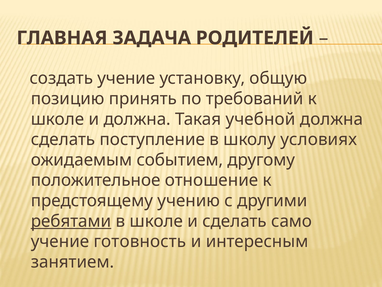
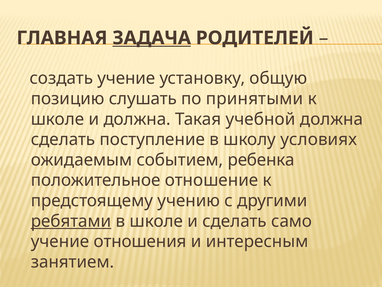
ЗАДАЧА underline: none -> present
принять: принять -> слушать
требований: требований -> принятыми
другому: другому -> ребенка
готовность: готовность -> отношения
